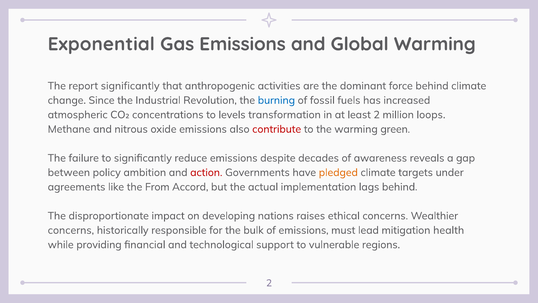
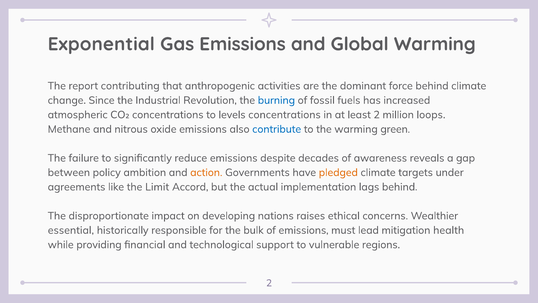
report significantly: significantly -> contributing
levels transformation: transformation -> concentrations
contribute colour: red -> blue
action colour: red -> orange
From: From -> Limit
concerns at (71, 230): concerns -> essential
